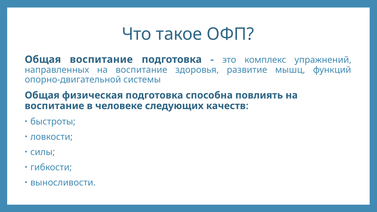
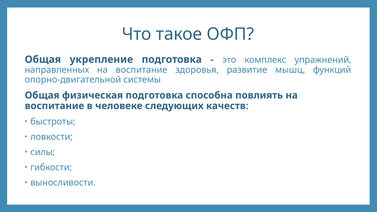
Общая воспитание: воспитание -> укрепление
